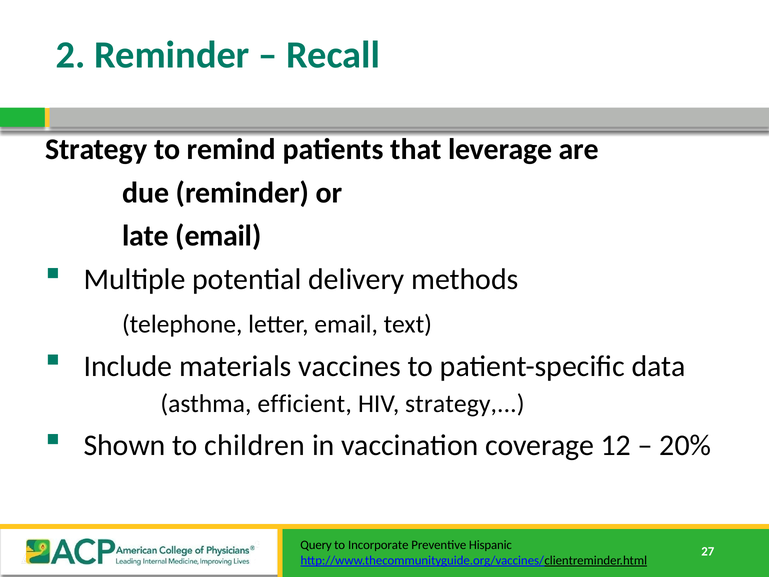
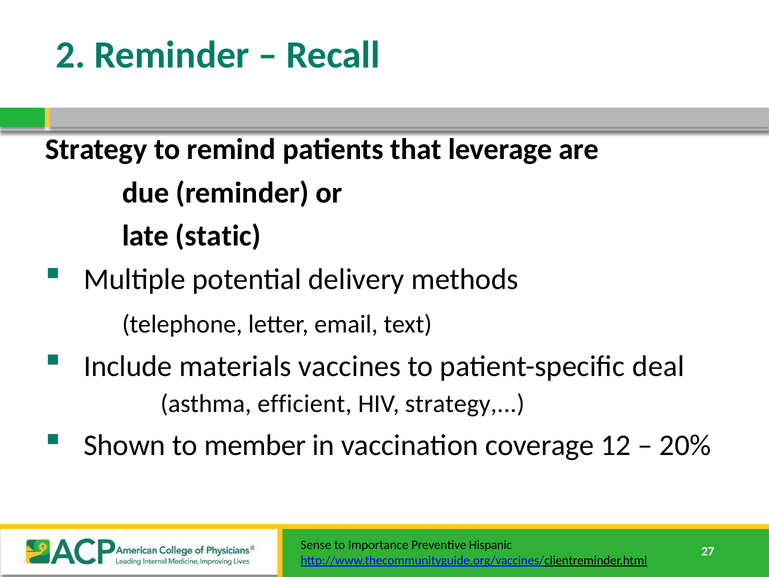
late email: email -> static
data: data -> deal
children: children -> member
Query: Query -> Sense
Incorporate: Incorporate -> Importance
